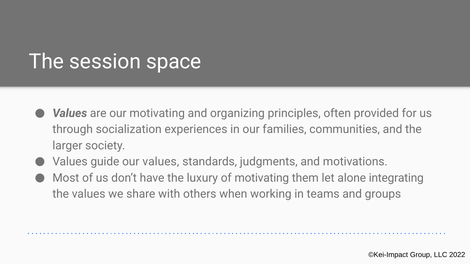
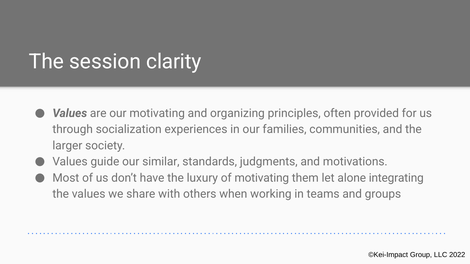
space: space -> clarity
our values: values -> similar
